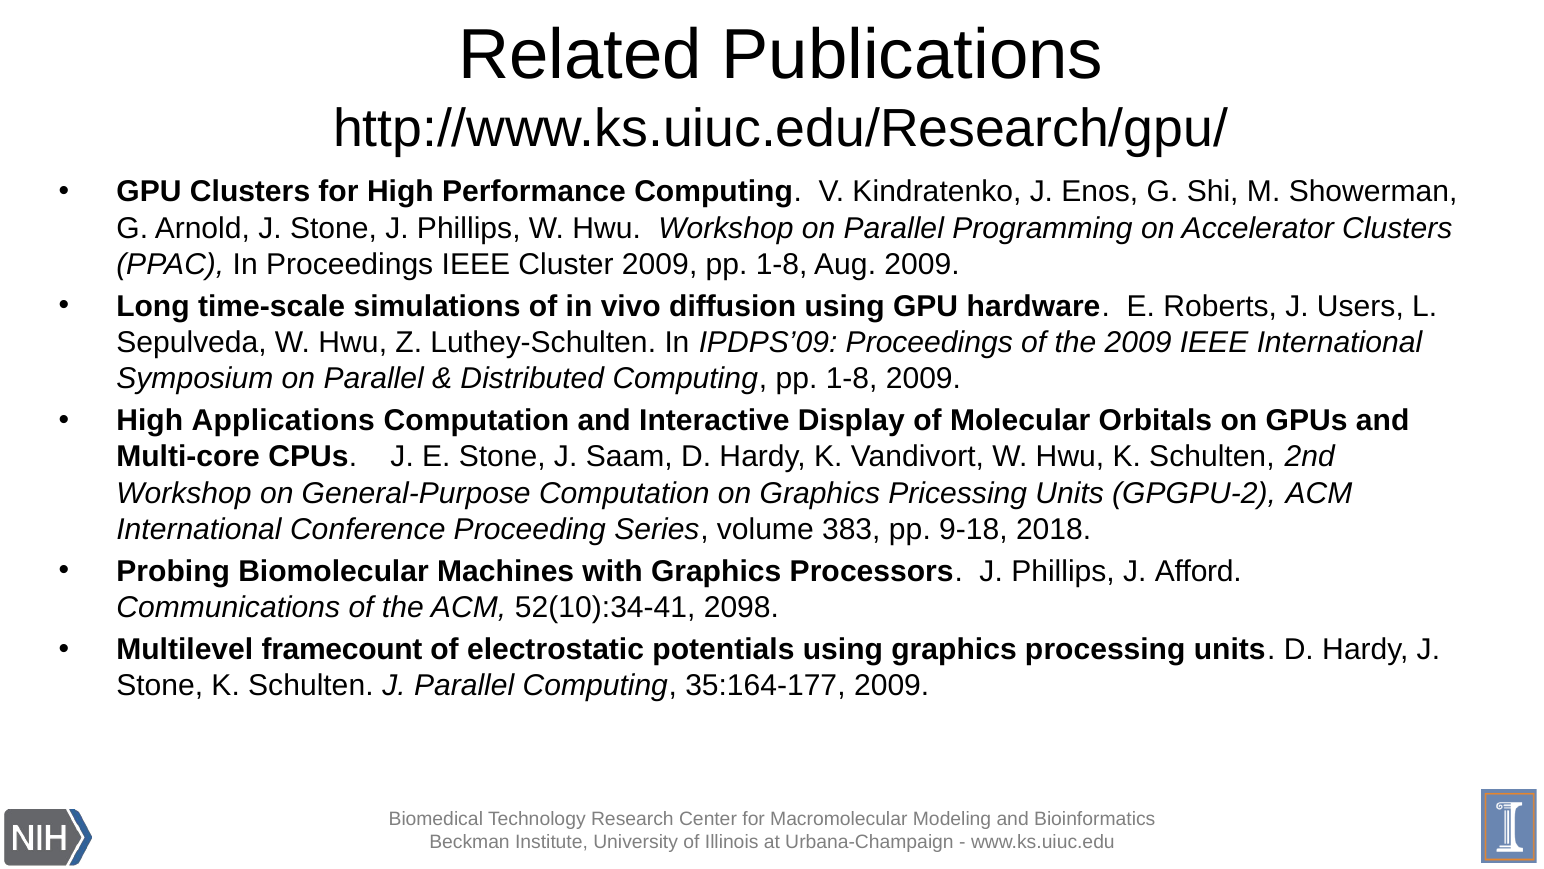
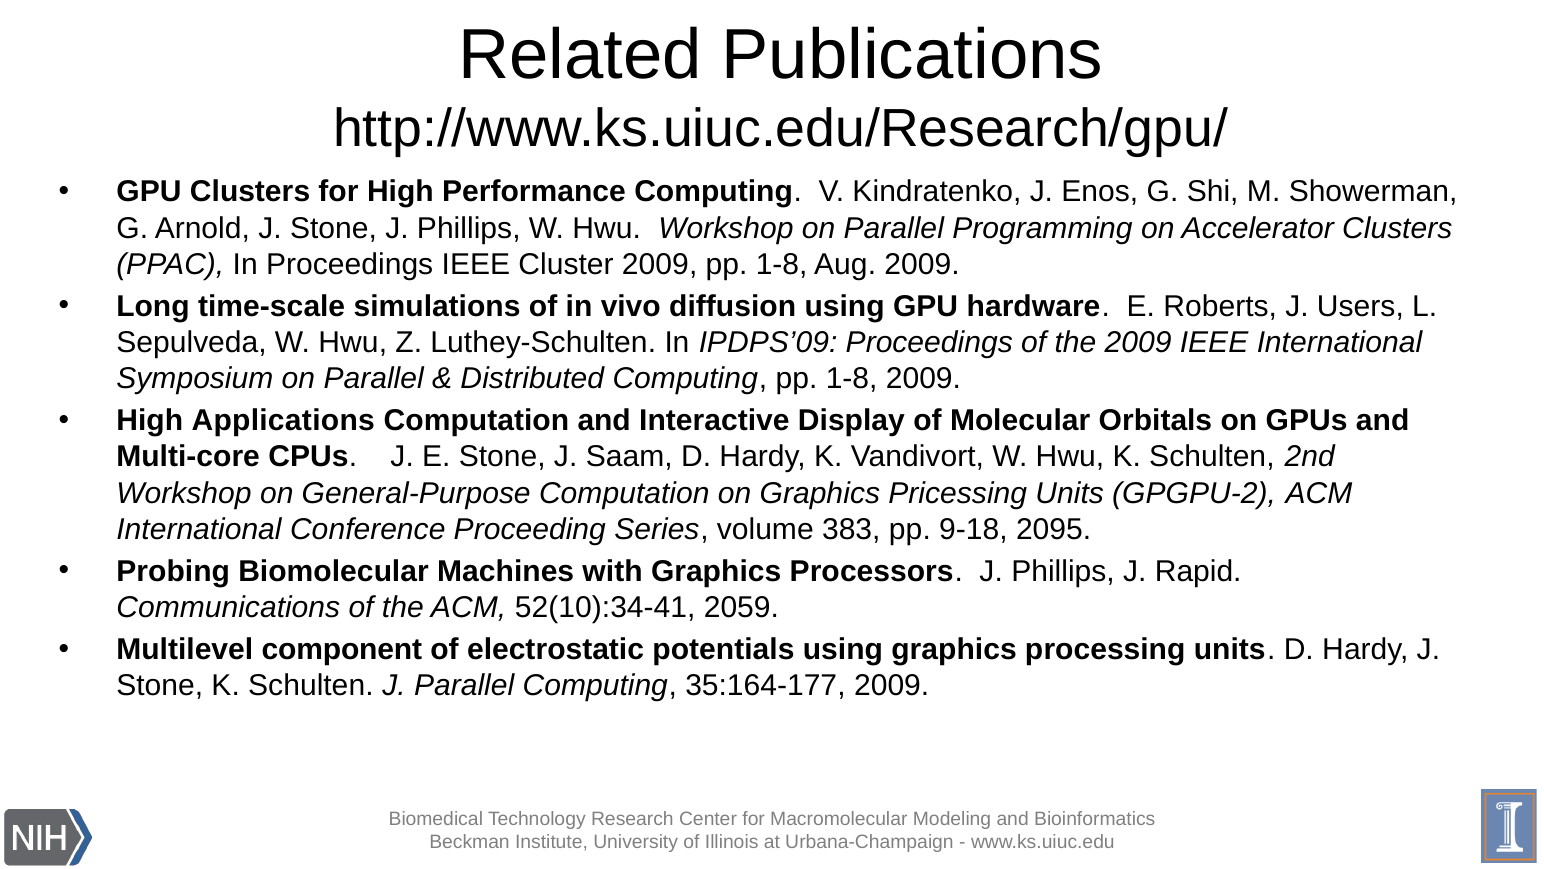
2018: 2018 -> 2095
Afford: Afford -> Rapid
2098: 2098 -> 2059
framecount: framecount -> component
